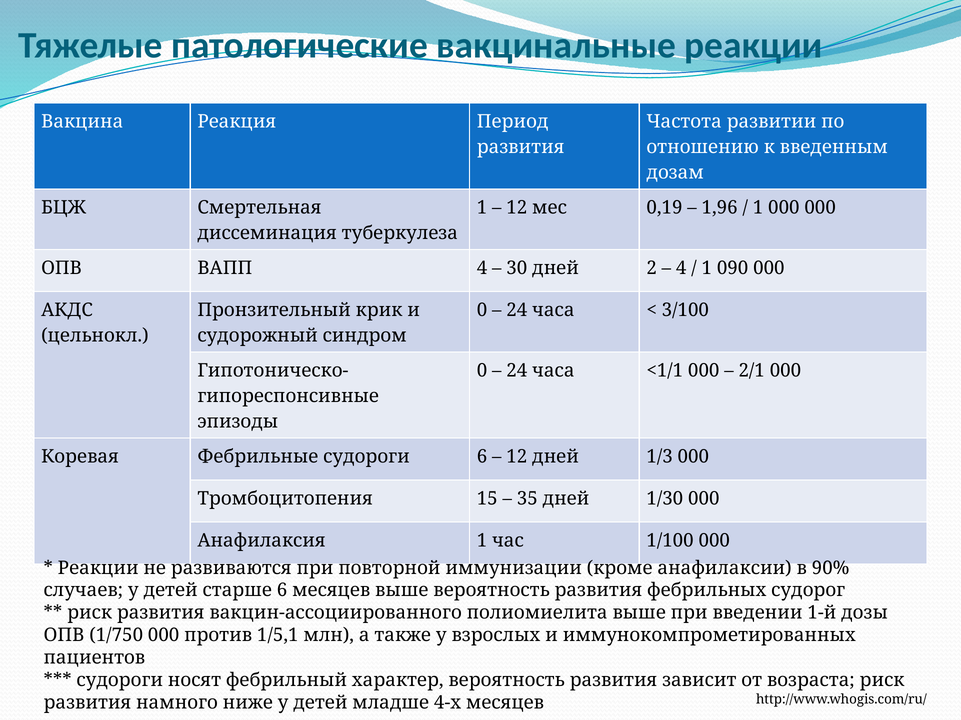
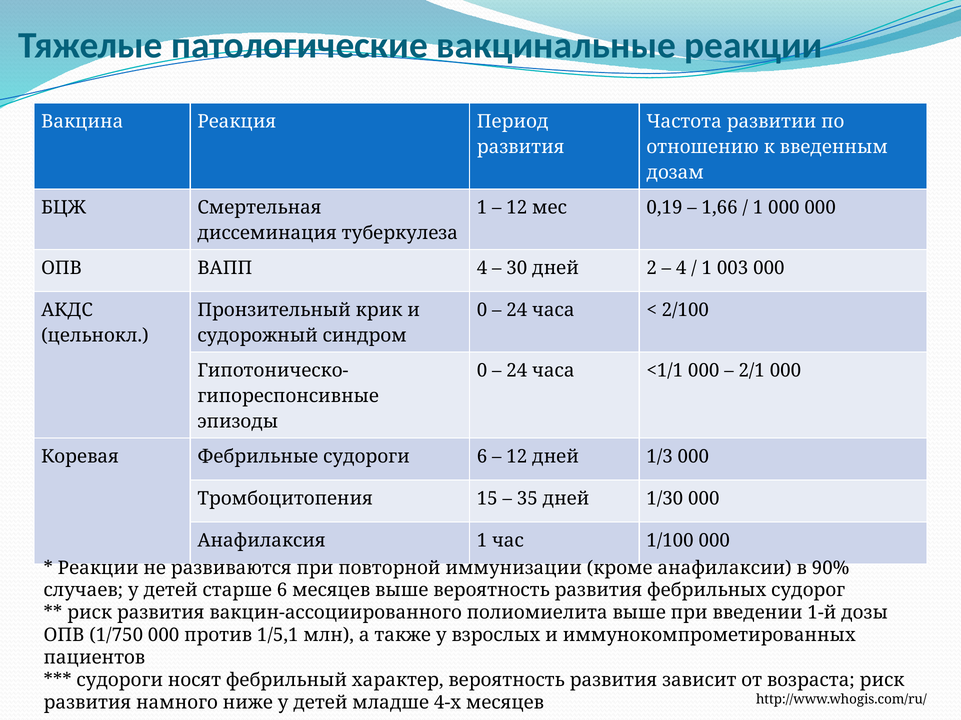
1,96: 1,96 -> 1,66
090: 090 -> 003
3/100: 3/100 -> 2/100
